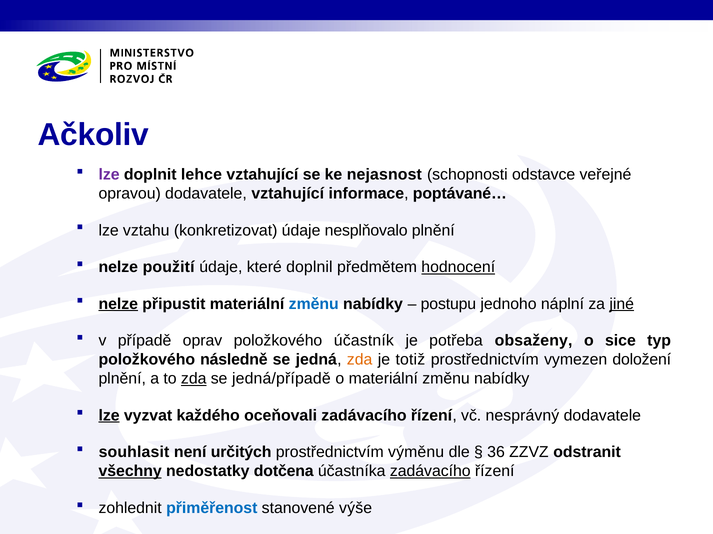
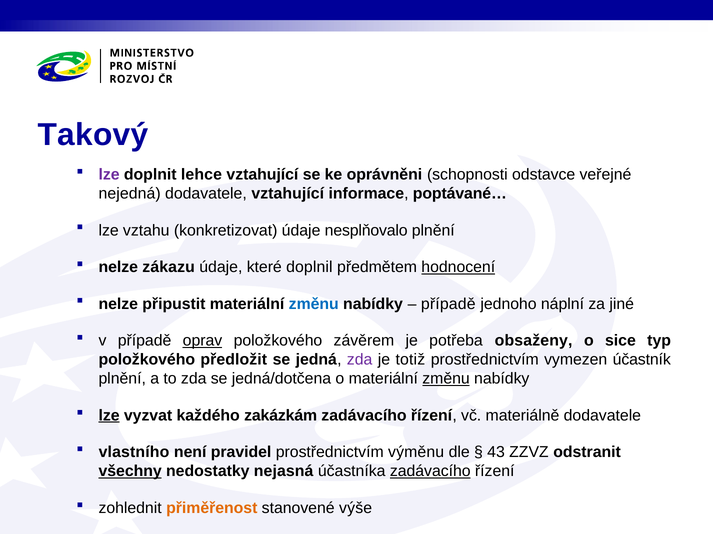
Ačkoliv: Ačkoliv -> Takový
nejasnost: nejasnost -> oprávněni
opravou: opravou -> nejedná
použití: použití -> zákazu
nelze at (118, 304) underline: present -> none
postupu at (448, 304): postupu -> případě
jiné underline: present -> none
oprav underline: none -> present
účastník: účastník -> závěrem
následně: následně -> předložit
zda at (360, 360) colour: orange -> purple
doložení: doložení -> účastník
zda at (194, 379) underline: present -> none
jedná/případě: jedná/případě -> jedná/dotčena
změnu at (446, 379) underline: none -> present
oceňovali: oceňovali -> zakázkám
nesprávný: nesprávný -> materiálně
souhlasit: souhlasit -> vlastního
určitých: určitých -> pravidel
36: 36 -> 43
dotčena: dotčena -> nejasná
přiměřenost colour: blue -> orange
